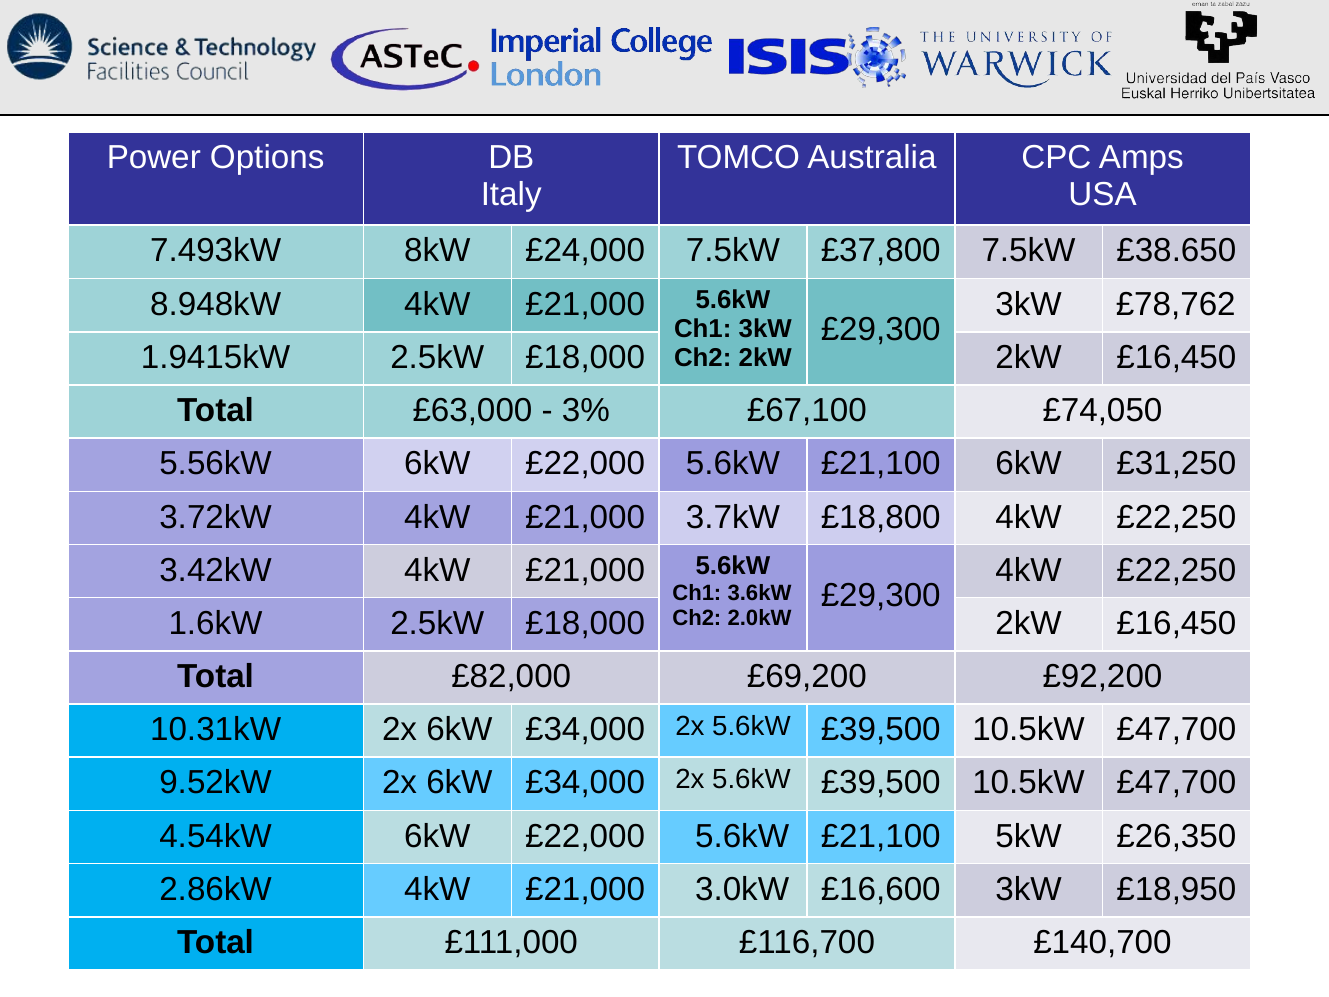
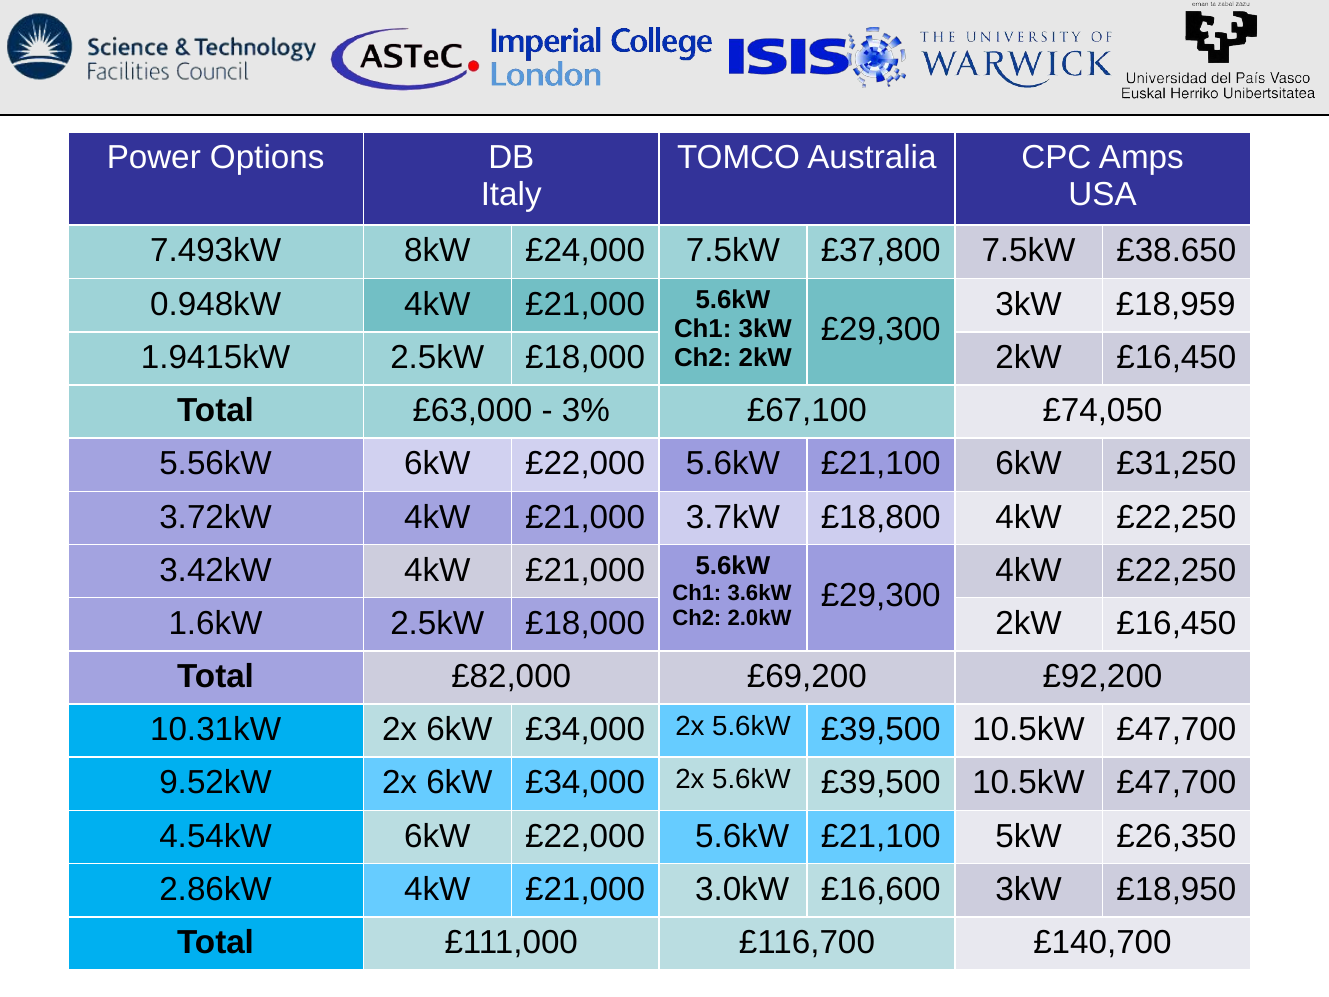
8.948kW: 8.948kW -> 0.948kW
£78,762: £78,762 -> £18,959
